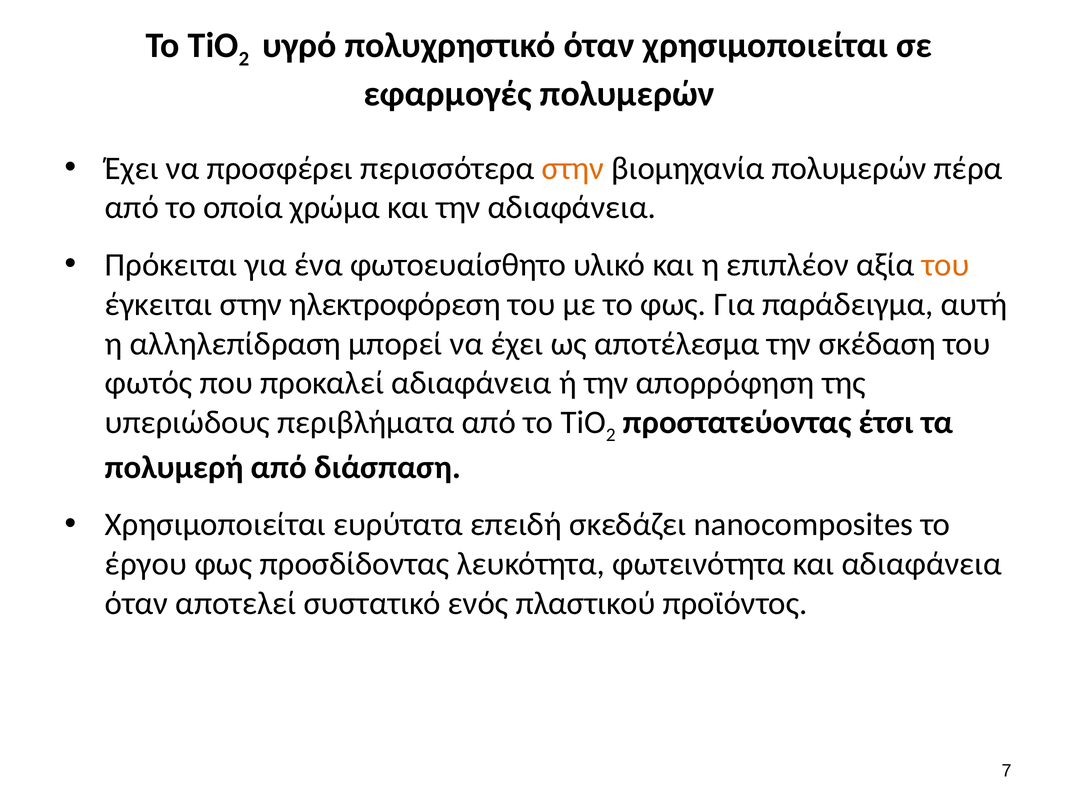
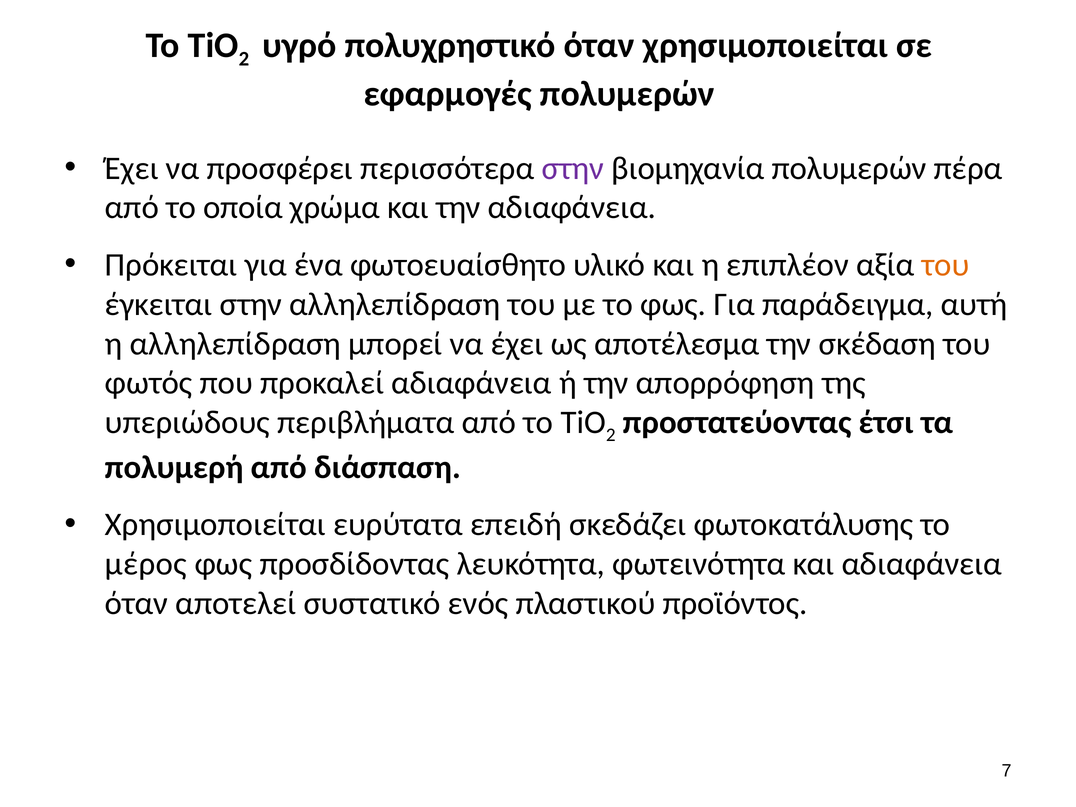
στην at (573, 168) colour: orange -> purple
στην ηλεκτροφόρεση: ηλεκτροφόρεση -> αλληλεπίδραση
nanocomposites: nanocomposites -> φωτοκατάλυσης
έργου: έργου -> μέρος
